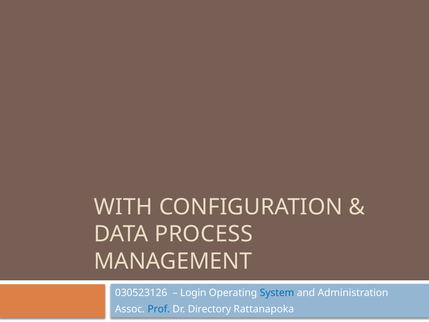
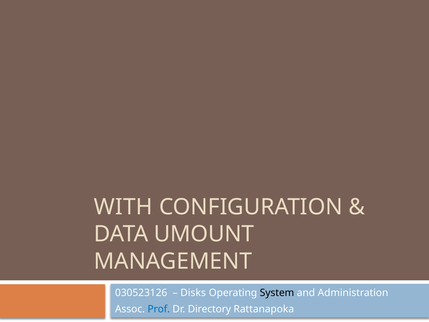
PROCESS: PROCESS -> UMOUNT
Login: Login -> Disks
System colour: blue -> black
